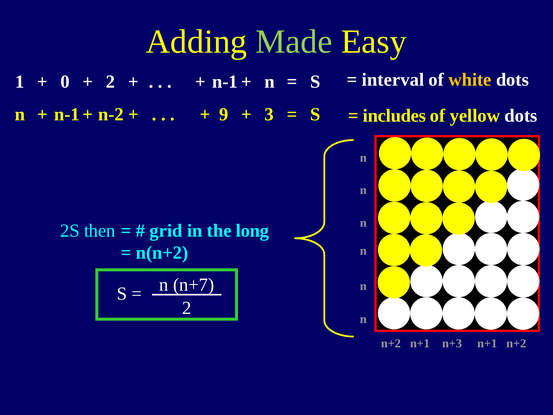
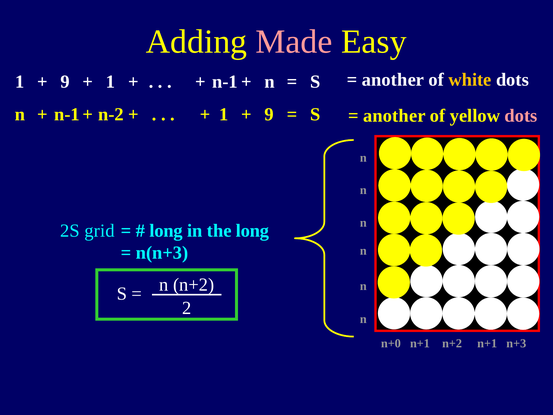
Made colour: light green -> pink
interval at (393, 80): interval -> another
0 at (65, 82): 0 -> 9
2 at (111, 82): 2 -> 1
9 at (224, 114): 9 -> 1
3 at (269, 114): 3 -> 9
includes at (395, 116): includes -> another
dots at (521, 116) colour: white -> pink
then: then -> grid
grid at (166, 231): grid -> long
n(n+2: n(n+2 -> n(n+3
n n+7: n+7 -> n+2
n+2 at (391, 343): n+2 -> n+0
n+1 n+3: n+3 -> n+2
n+1 n+2: n+2 -> n+3
